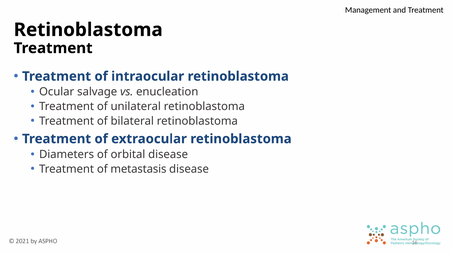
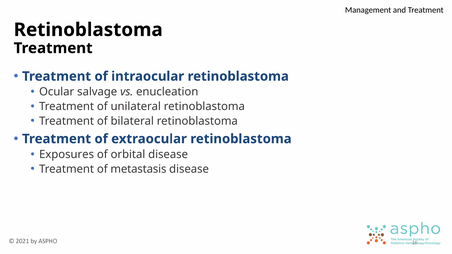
Diameters: Diameters -> Exposures
